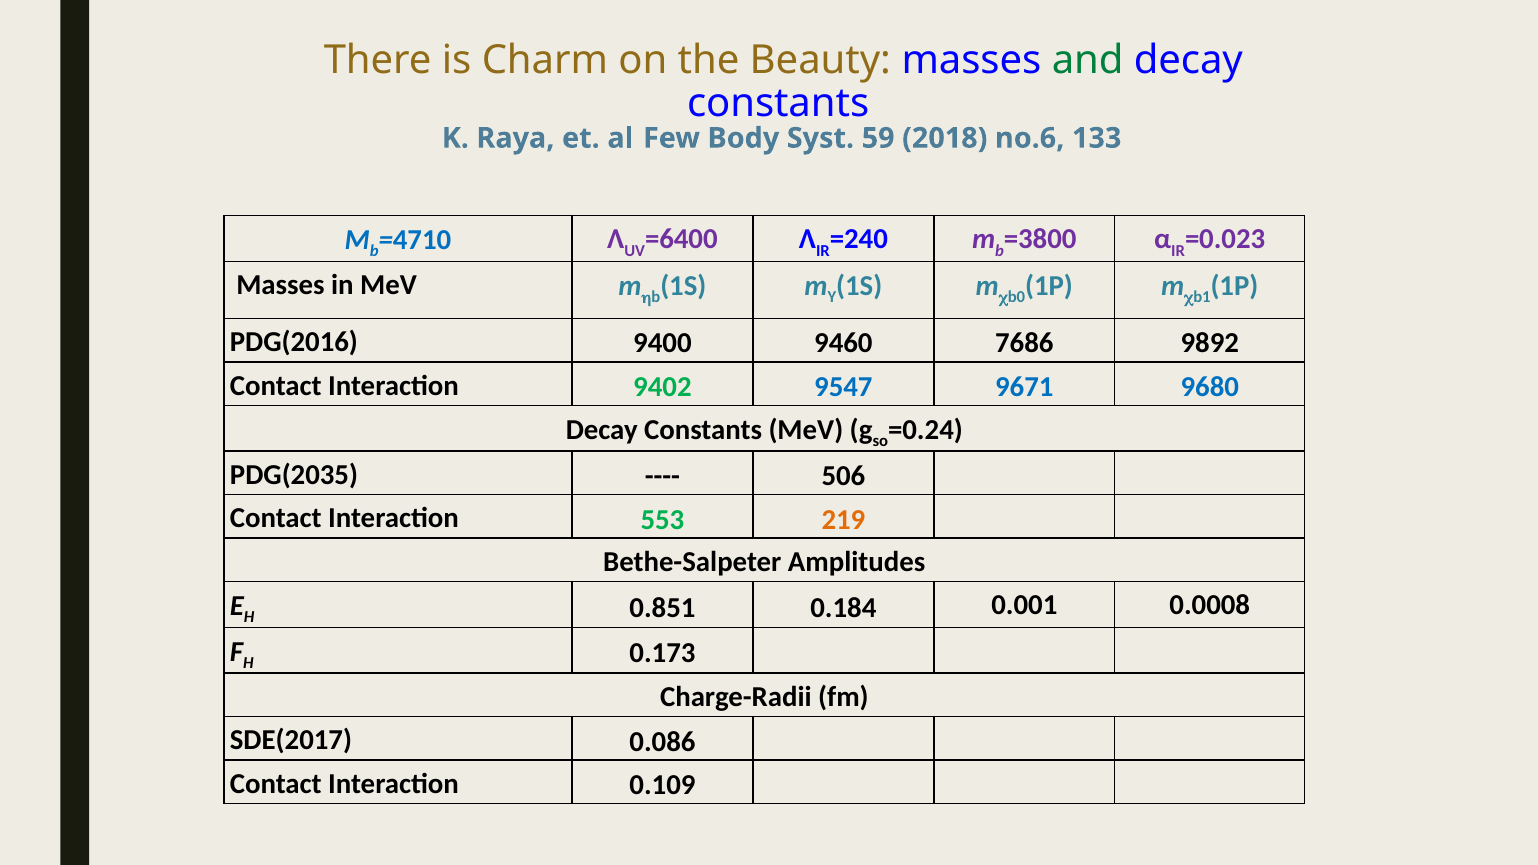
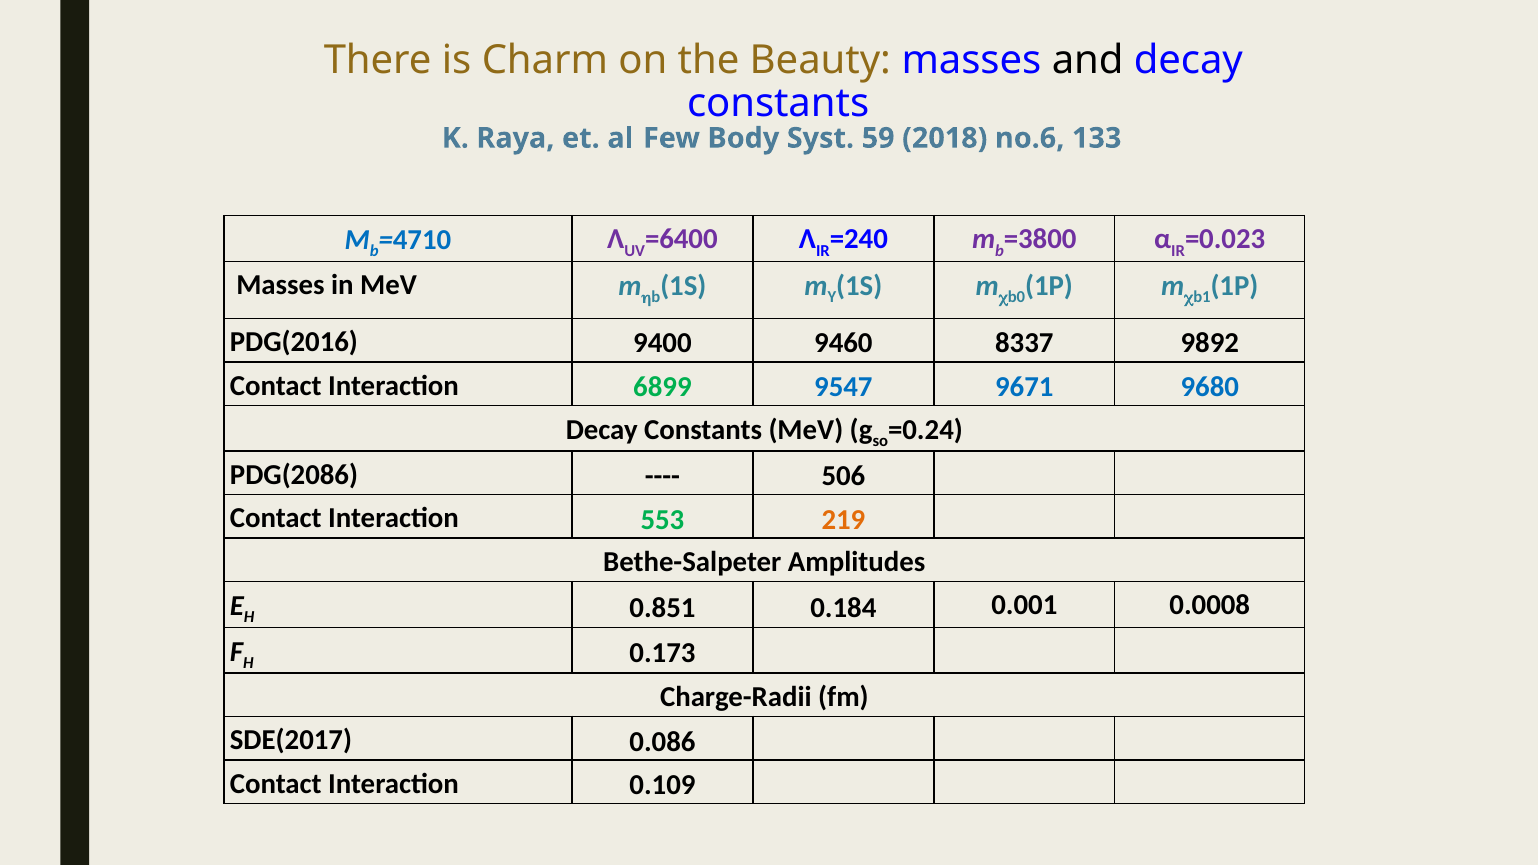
and colour: green -> black
7686: 7686 -> 8337
9402: 9402 -> 6899
PDG(2035: PDG(2035 -> PDG(2086
